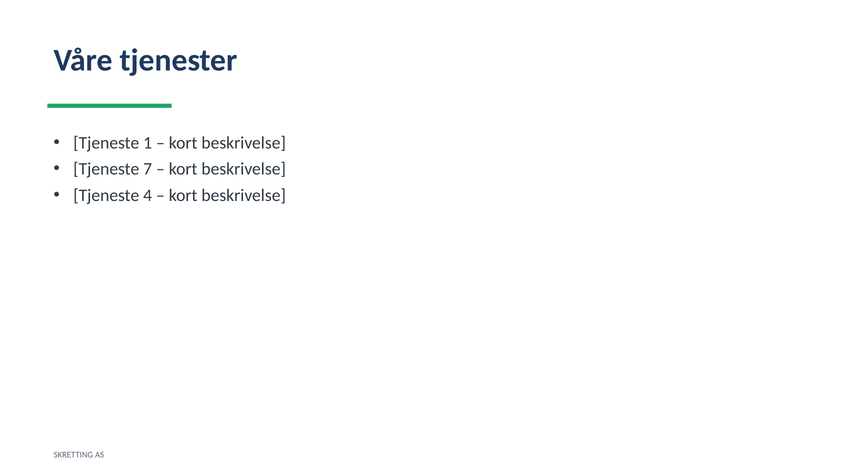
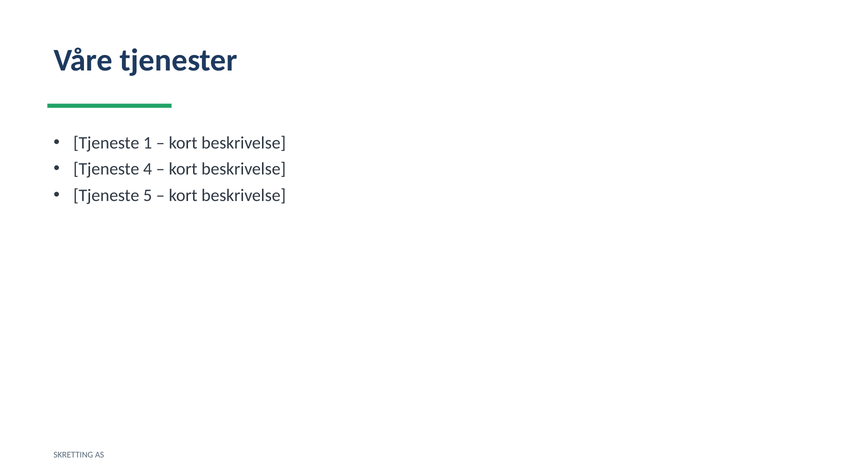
7: 7 -> 4
4: 4 -> 5
